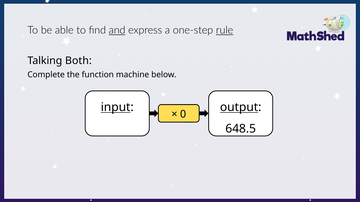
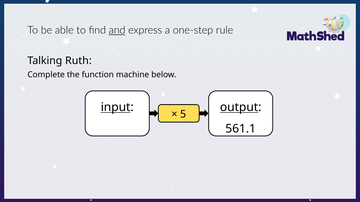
rule underline: present -> none
Both: Both -> Ruth
0: 0 -> 5
648.5: 648.5 -> 561.1
